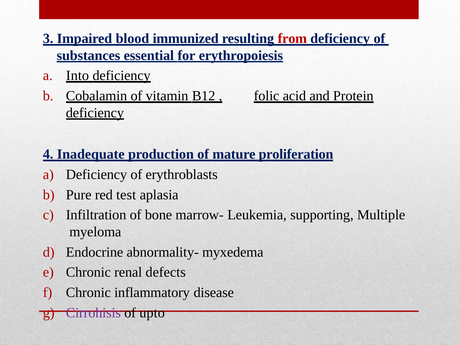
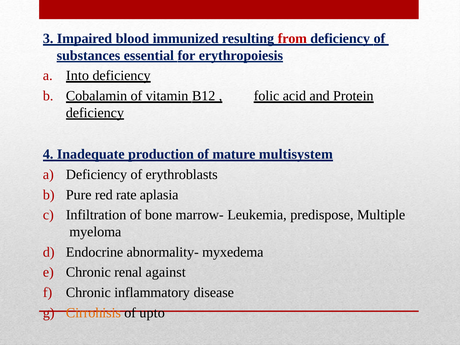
proliferation: proliferation -> multisystem
test: test -> rate
supporting: supporting -> predispose
defects: defects -> against
Cirrohisis colour: purple -> orange
